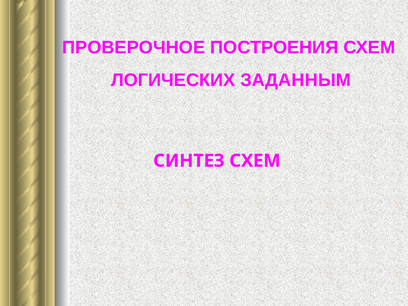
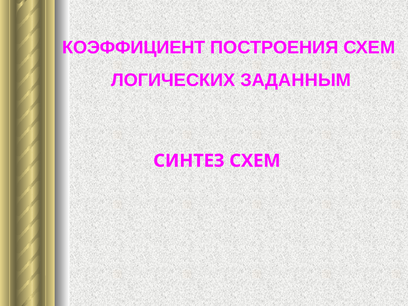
ПРОВЕРОЧНОЕ: ПРОВЕРОЧНОЕ -> КОЭФФИЦИЕНТ
